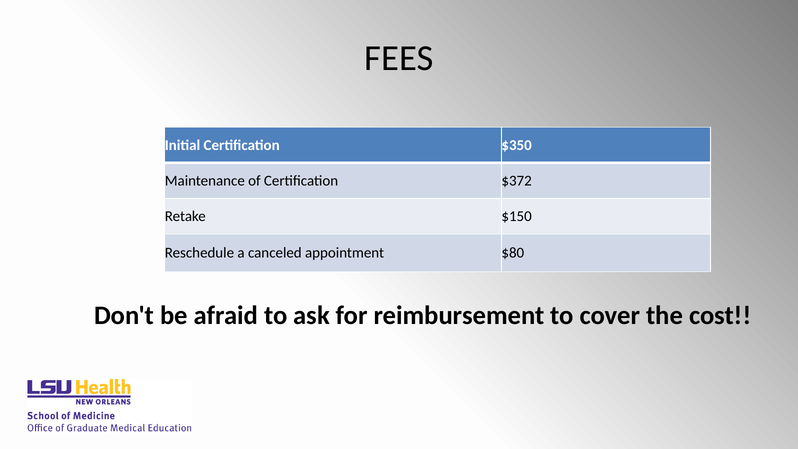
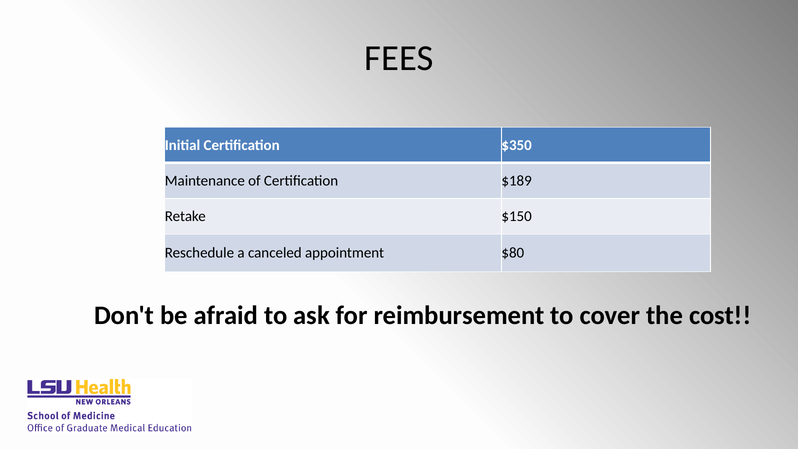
$372: $372 -> $189
